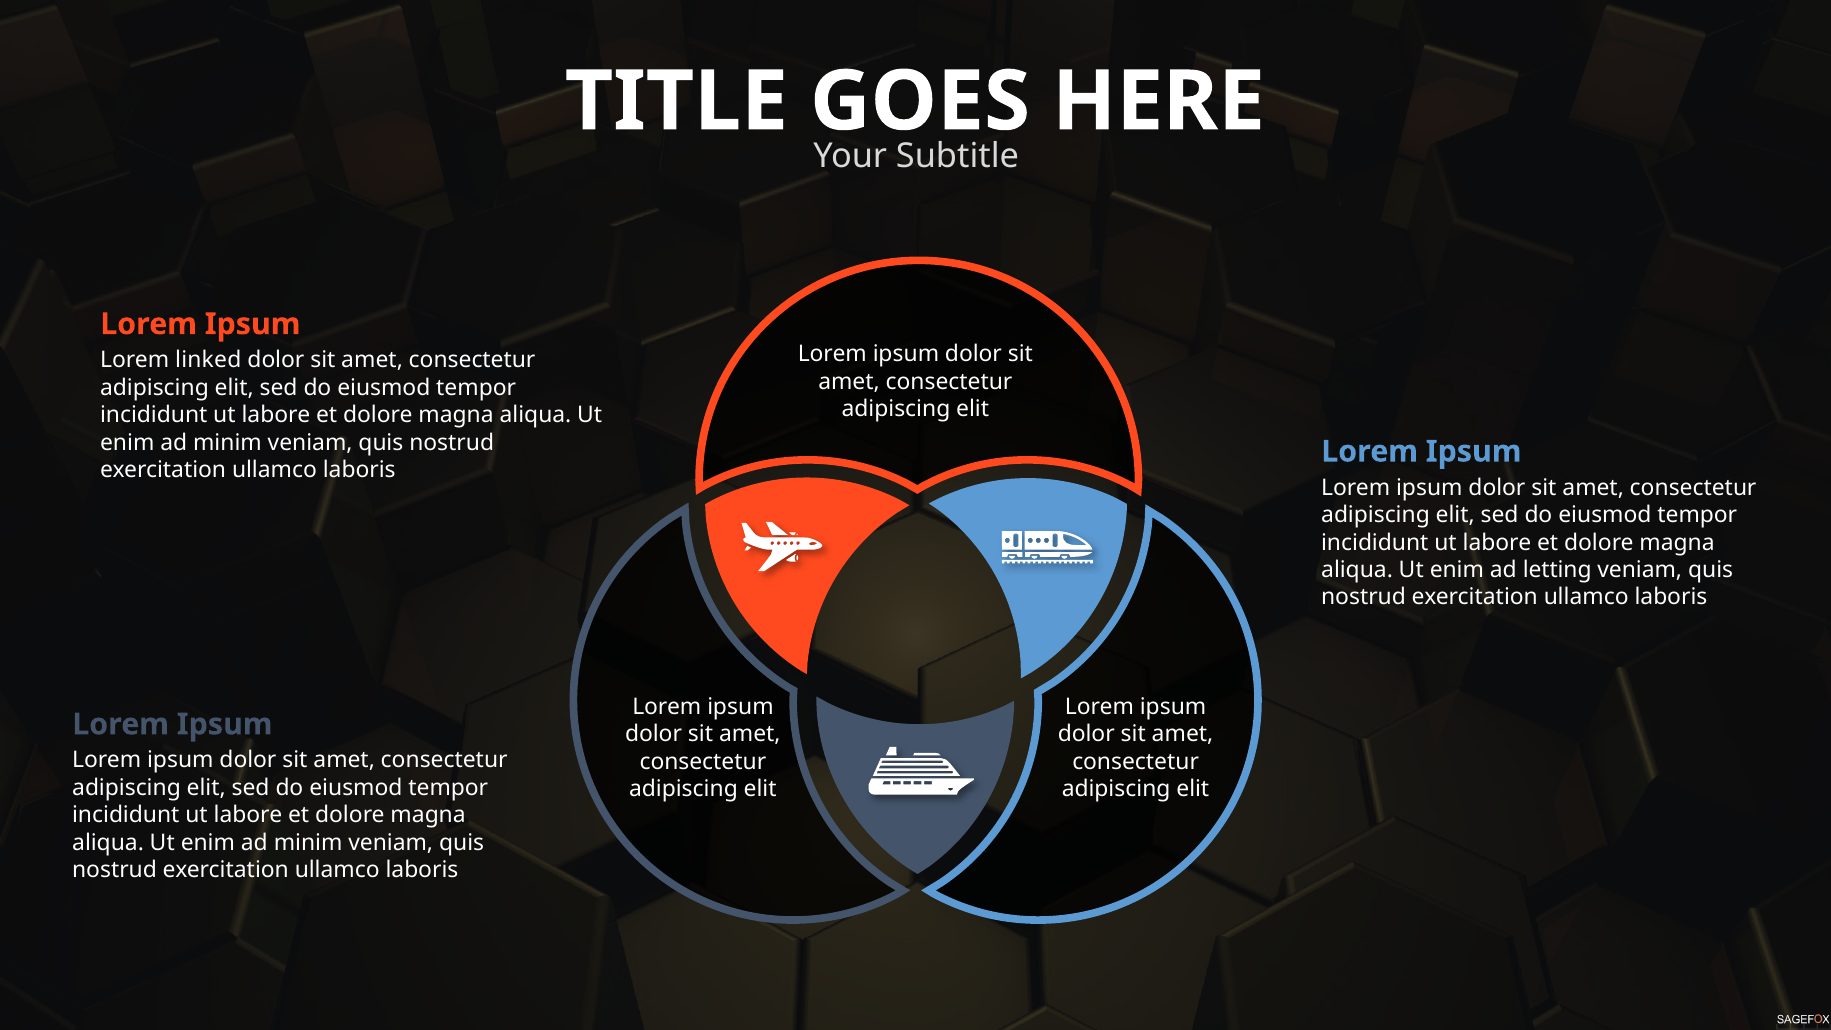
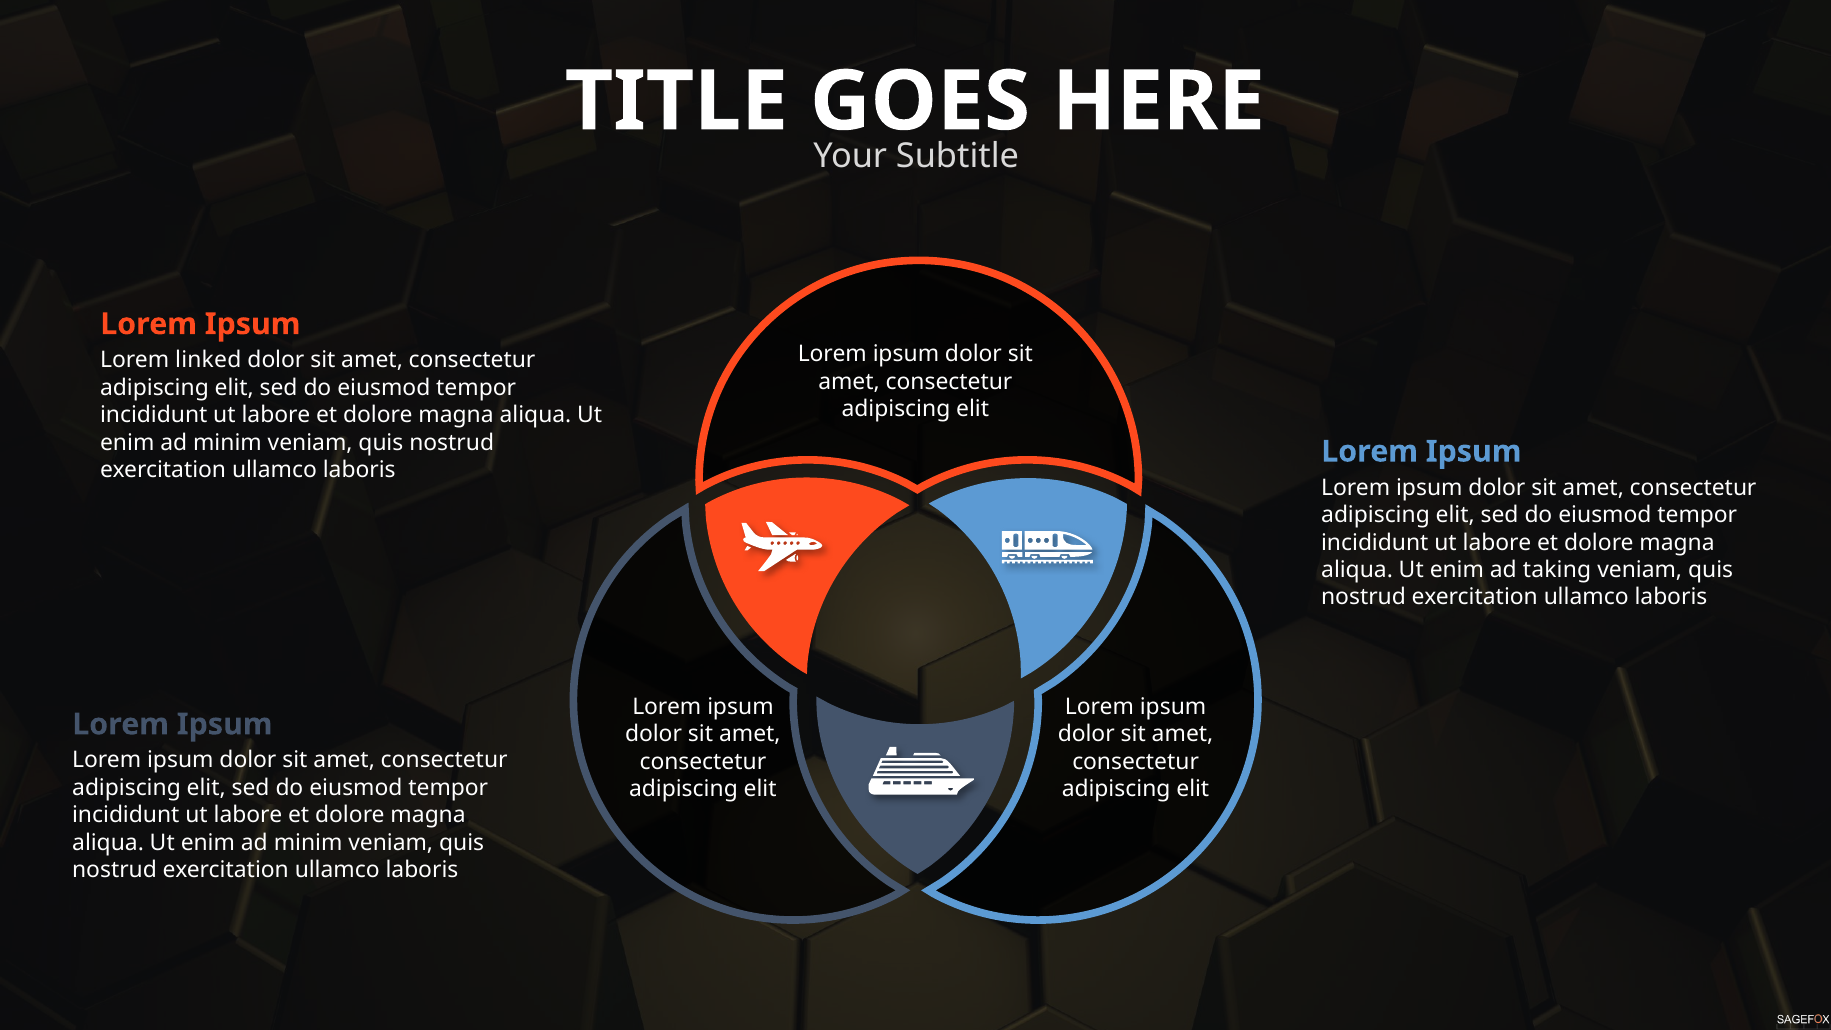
letting: letting -> taking
